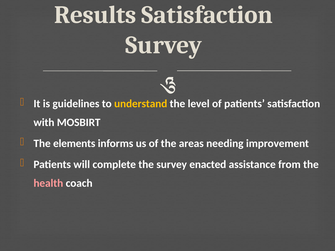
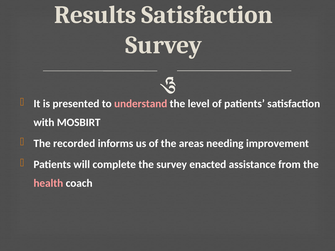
guidelines: guidelines -> presented
understand colour: yellow -> pink
elements: elements -> recorded
